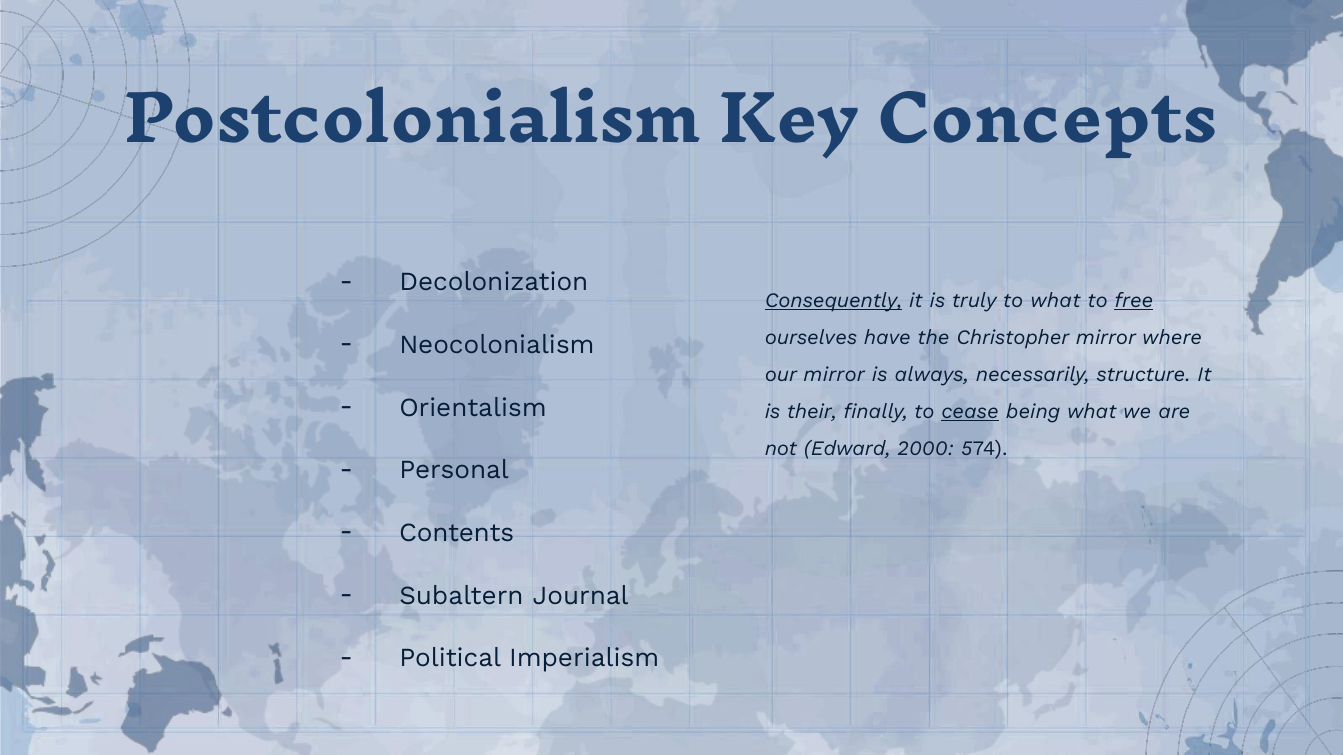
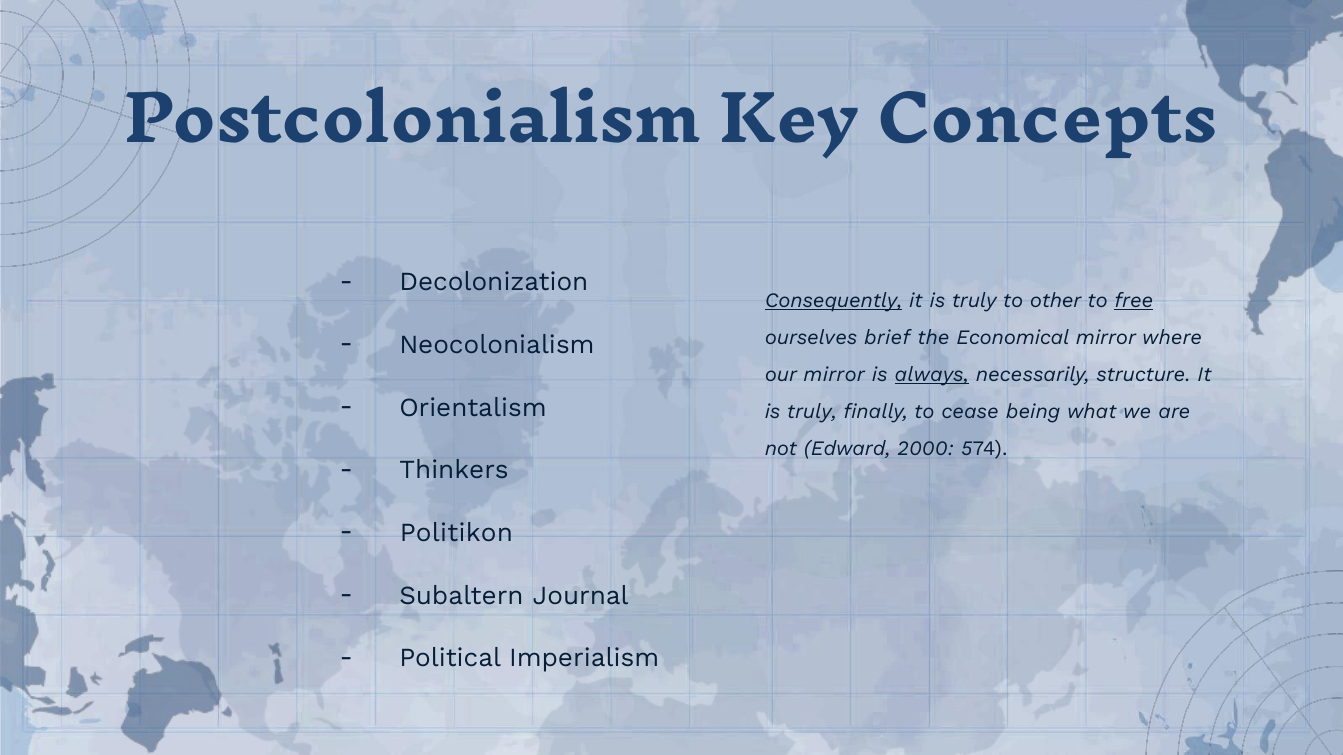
to what: what -> other
have: have -> brief
Christopher: Christopher -> Economical
always underline: none -> present
their at (812, 412): their -> truly
cease underline: present -> none
Personal: Personal -> Thinkers
Contents: Contents -> Politikon
